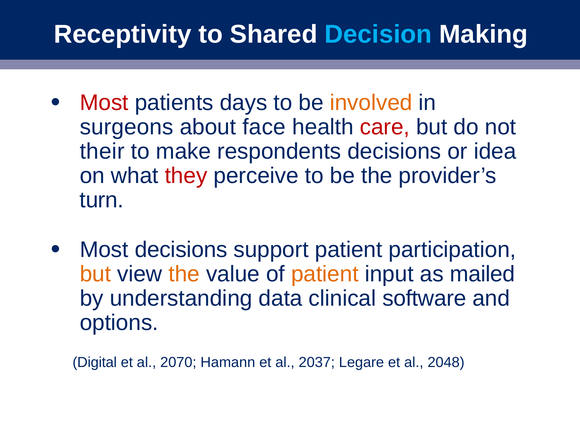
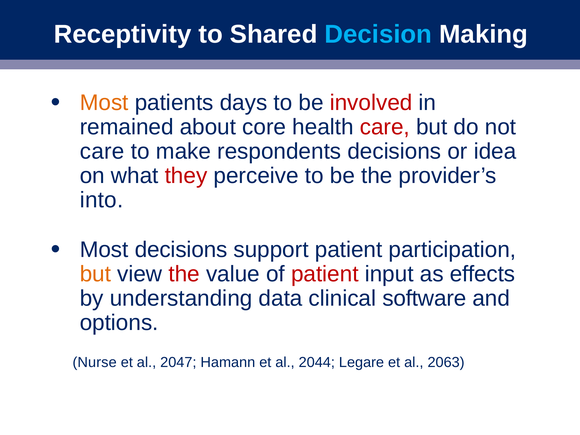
Most at (104, 103) colour: red -> orange
involved colour: orange -> red
surgeons: surgeons -> remained
face: face -> core
their at (102, 151): their -> care
turn: turn -> into
the at (184, 274) colour: orange -> red
patient at (325, 274) colour: orange -> red
mailed: mailed -> effects
Digital: Digital -> Nurse
2070: 2070 -> 2047
2037: 2037 -> 2044
2048: 2048 -> 2063
